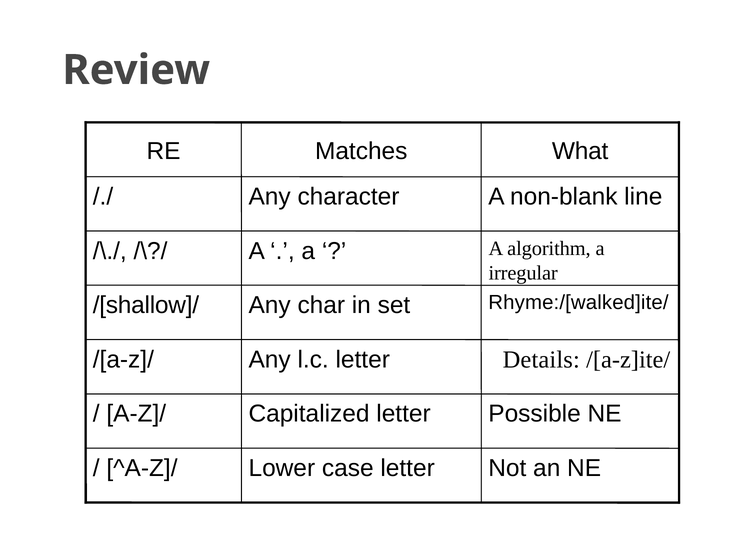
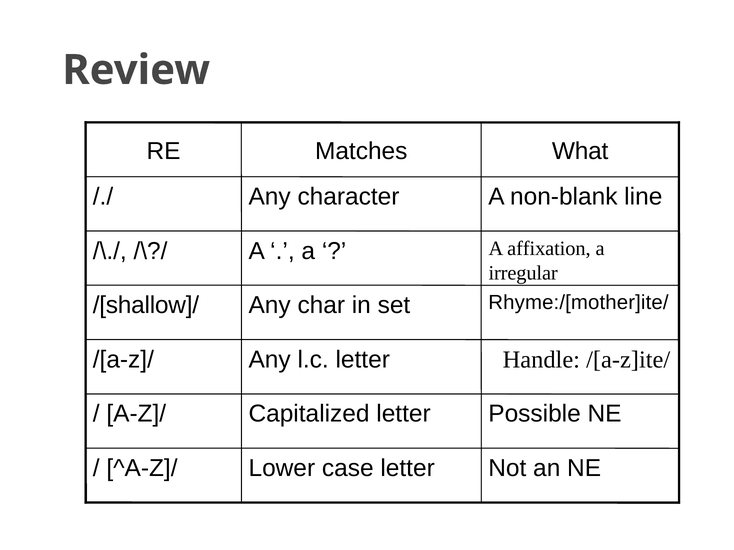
algorithm: algorithm -> affixation
Rhyme:/[walked]ite/: Rhyme:/[walked]ite/ -> Rhyme:/[mother]ite/
Details: Details -> Handle
